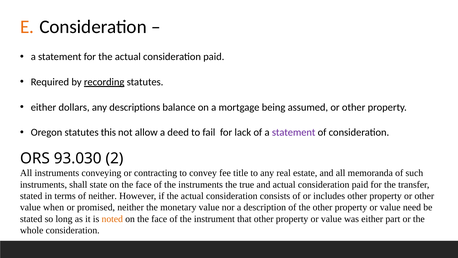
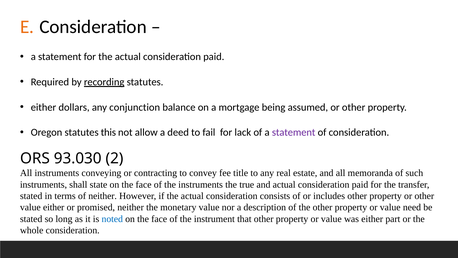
descriptions: descriptions -> conjunction
value when: when -> either
noted colour: orange -> blue
